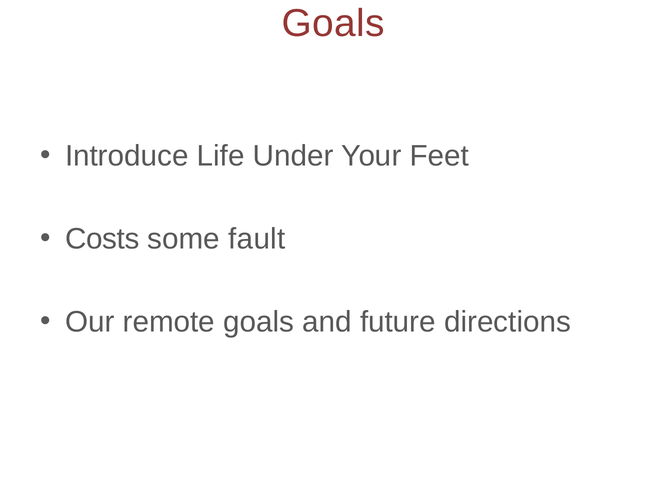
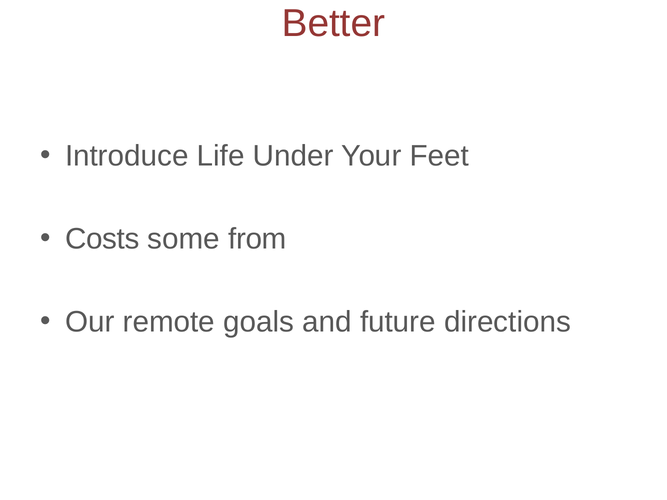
Goals at (333, 23): Goals -> Better
fault: fault -> from
